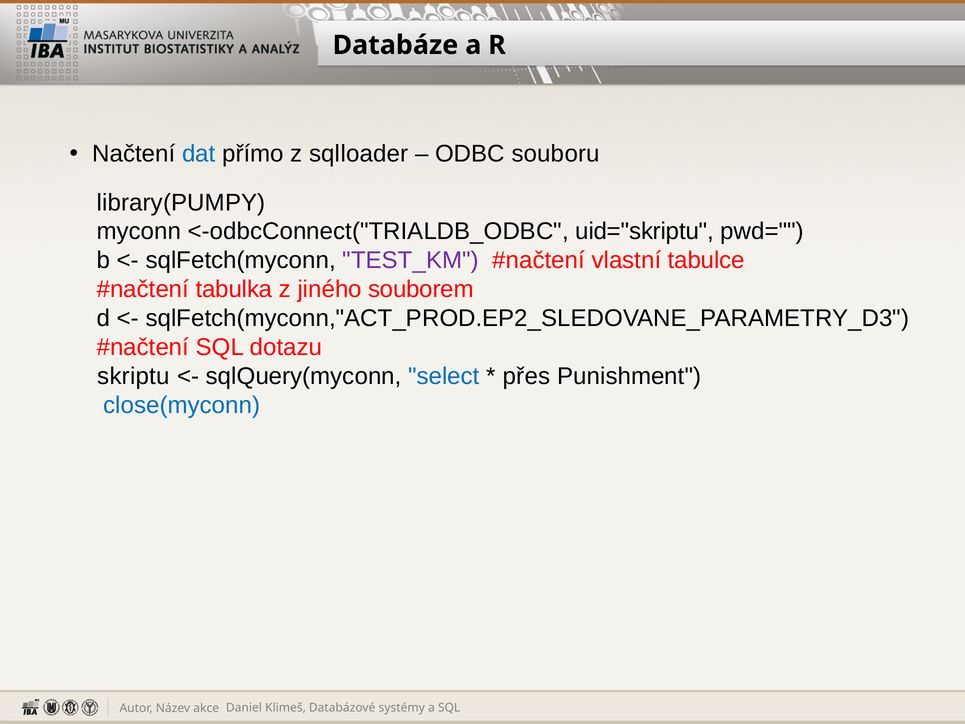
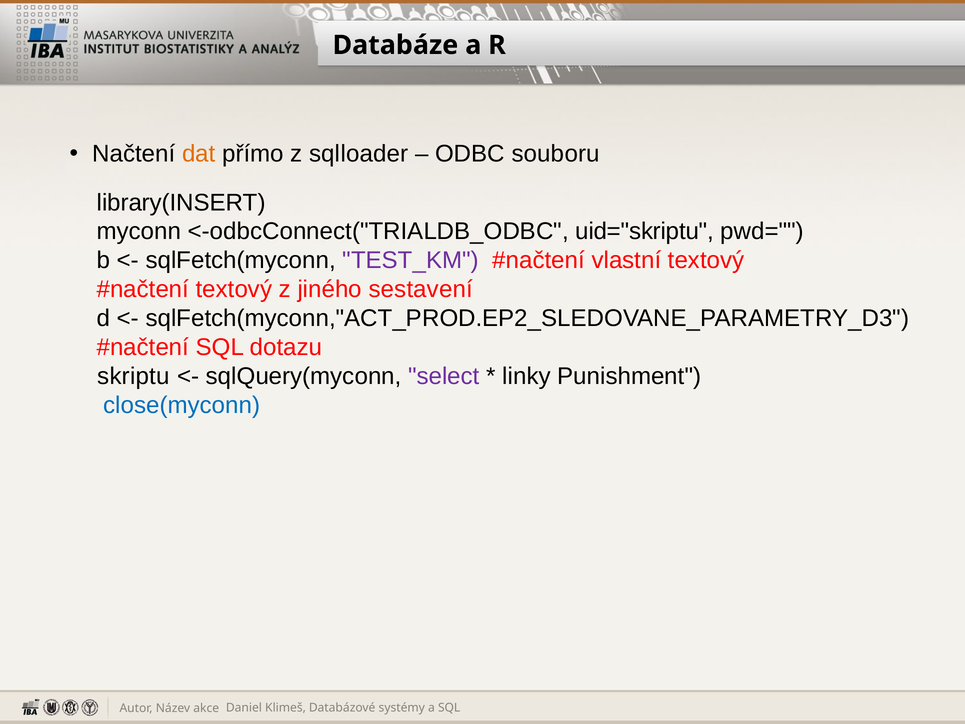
dat colour: blue -> orange
library(PUMPY: library(PUMPY -> library(INSERT
vlastní tabulce: tabulce -> textový
tabulka at (234, 289): tabulka -> textový
souborem: souborem -> sestavení
select colour: blue -> purple
přes: přes -> linky
